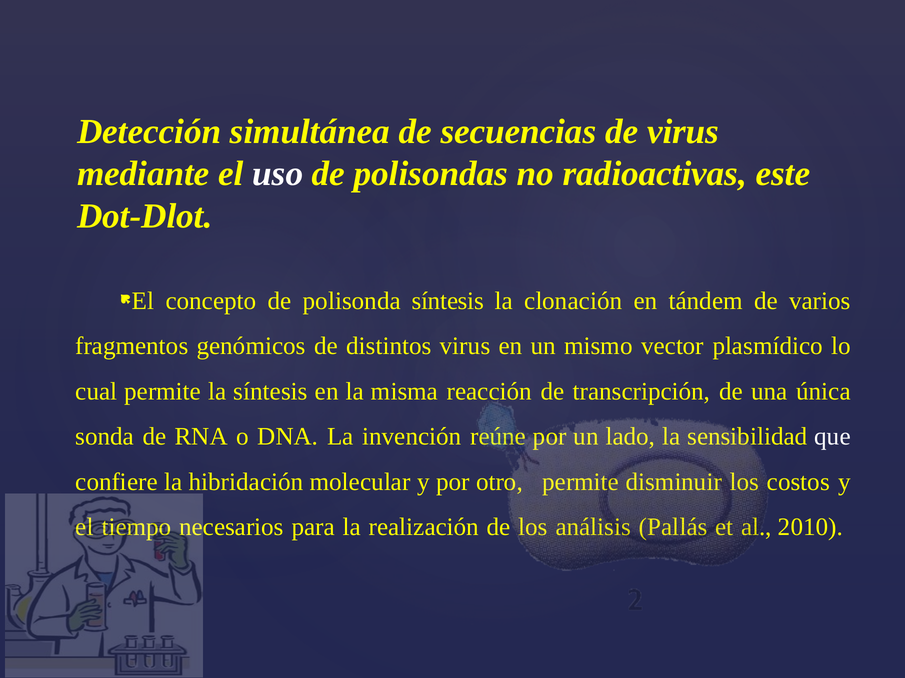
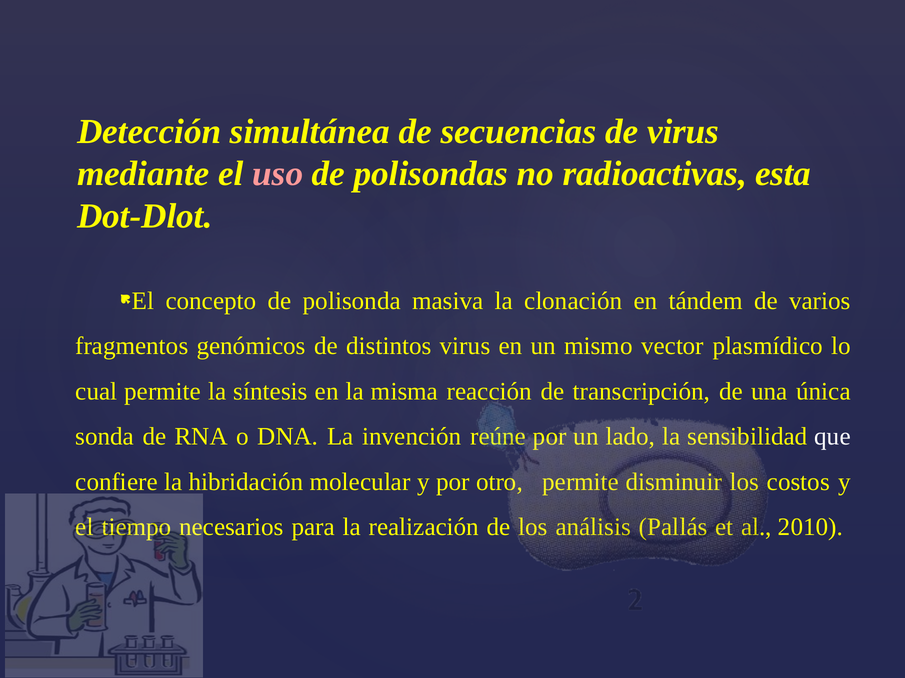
uso colour: white -> pink
este: este -> esta
polisonda síntesis: síntesis -> masiva
